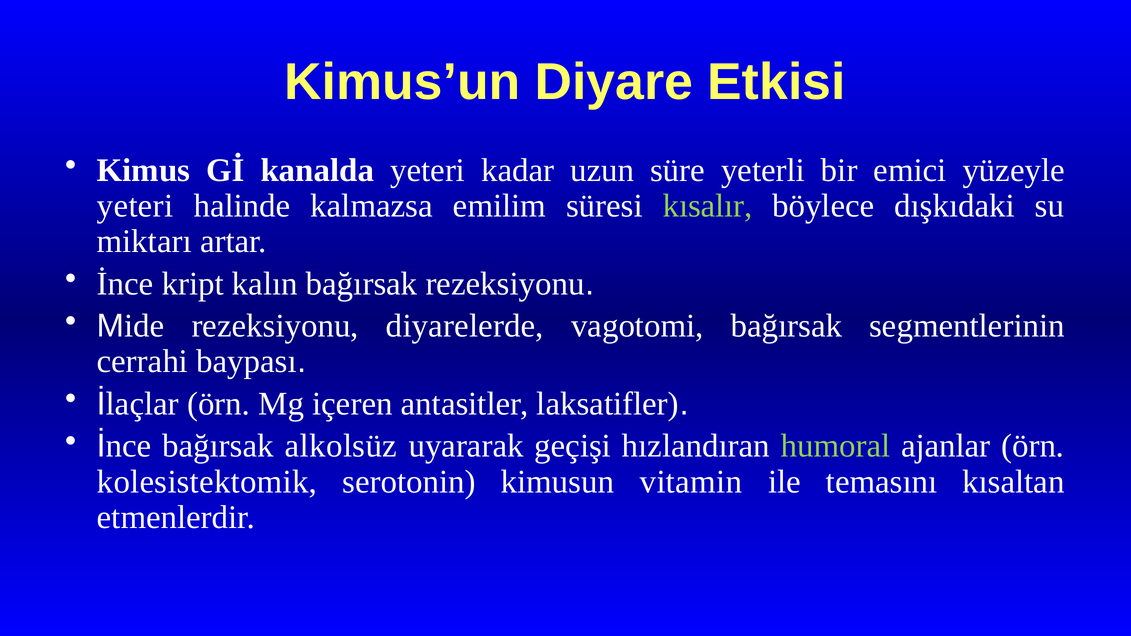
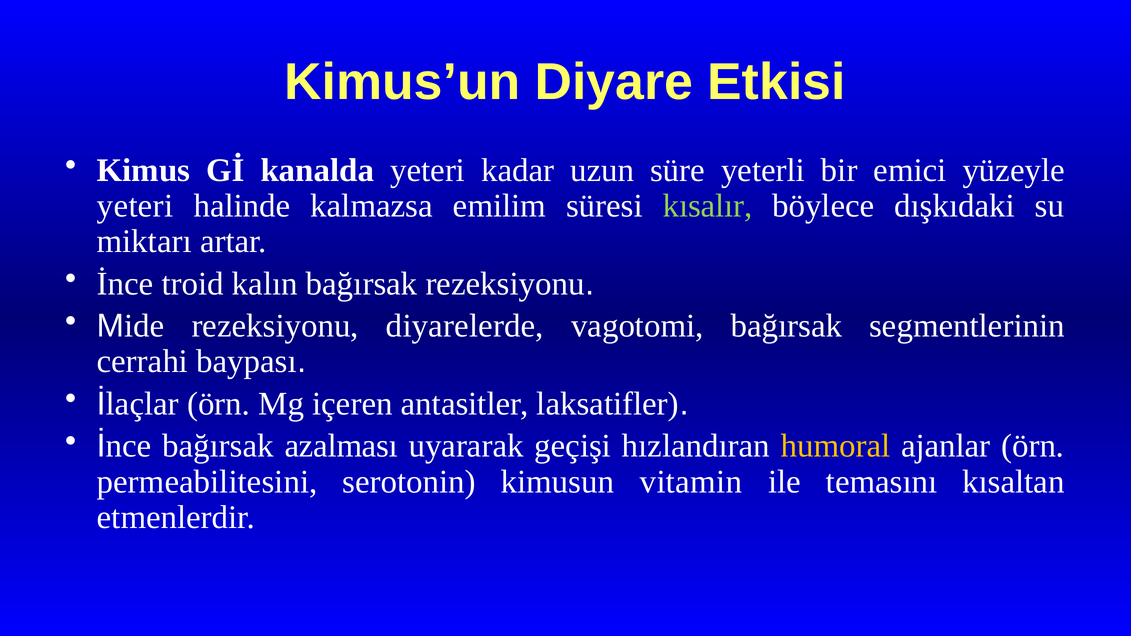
kript: kript -> troid
alkolsüz: alkolsüz -> azalması
humoral colour: light green -> yellow
kolesistektomik: kolesistektomik -> permeabilitesini
